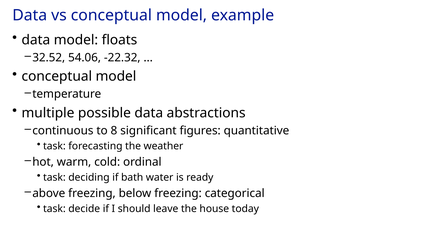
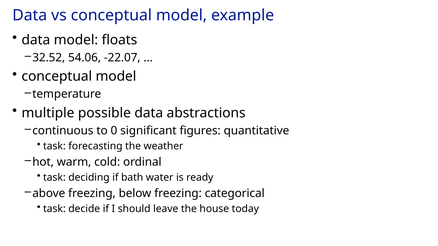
-22.32: -22.32 -> -22.07
8: 8 -> 0
